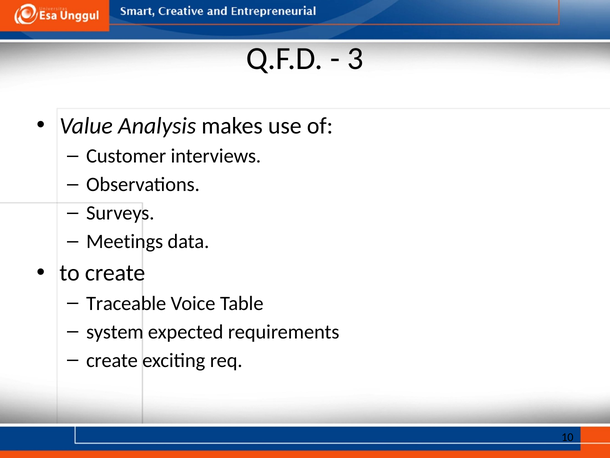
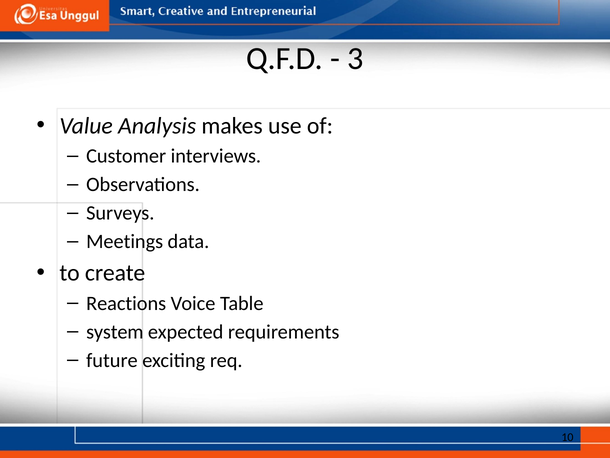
Traceable: Traceable -> Reactions
create at (112, 360): create -> future
